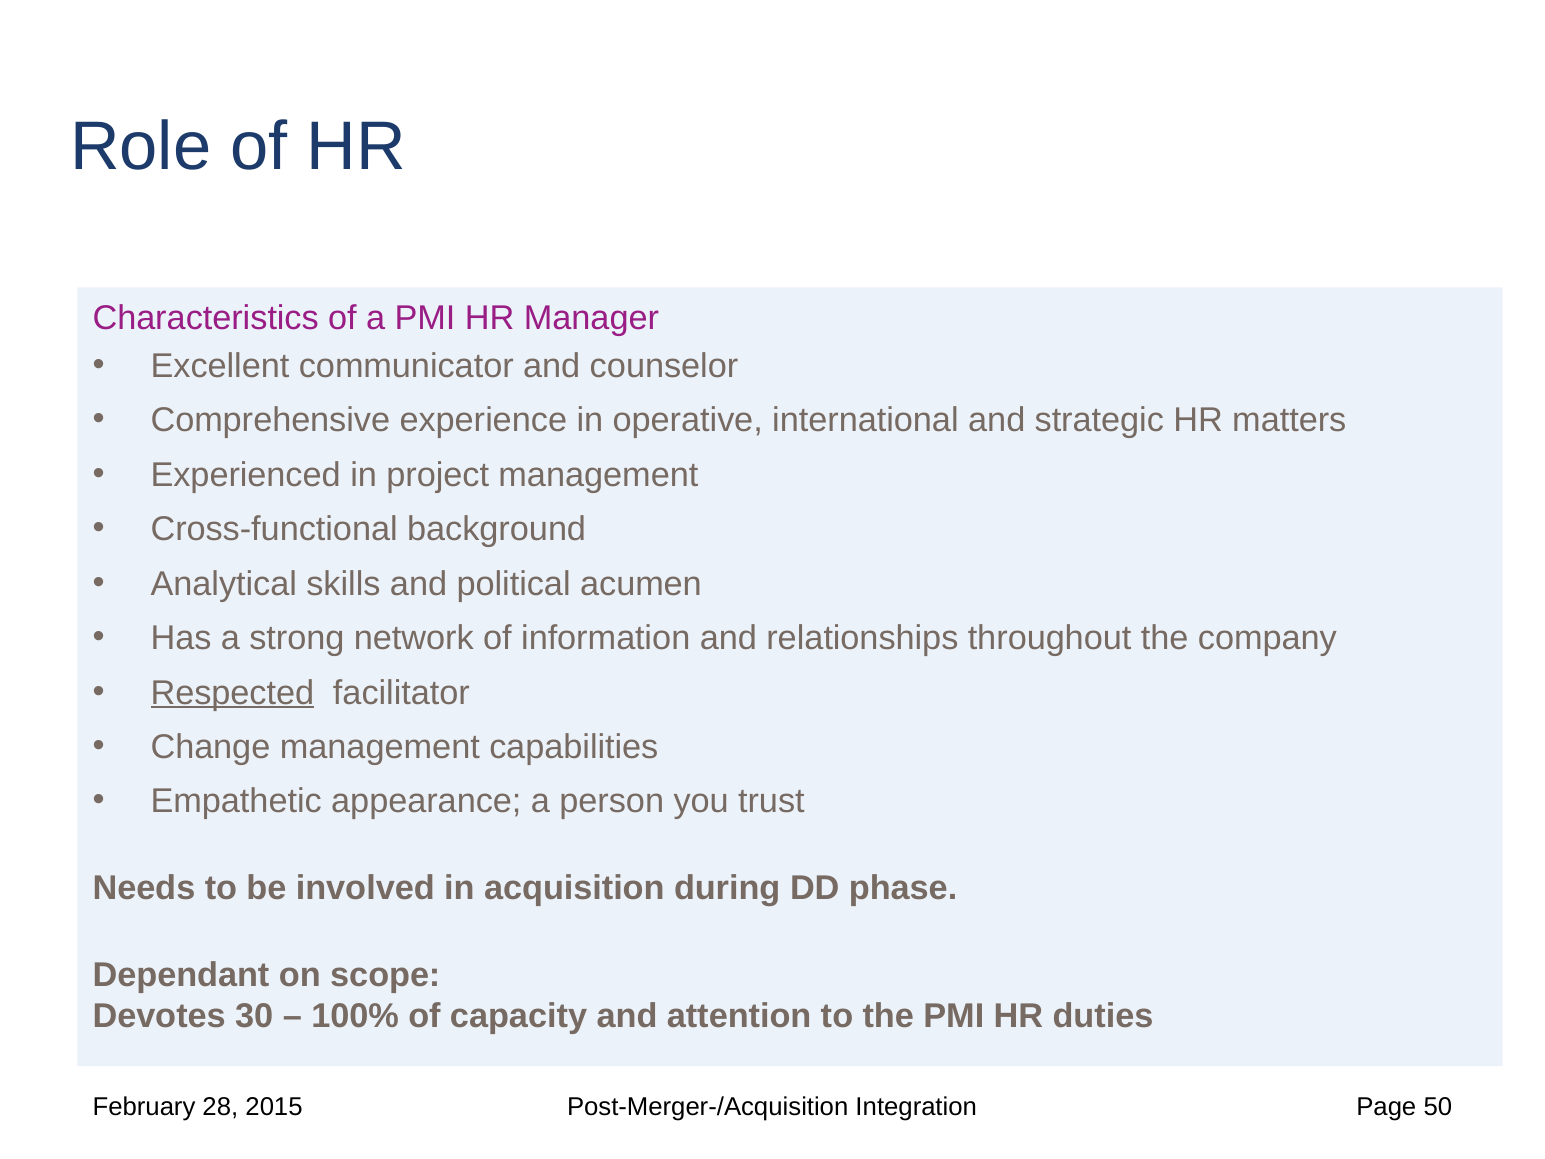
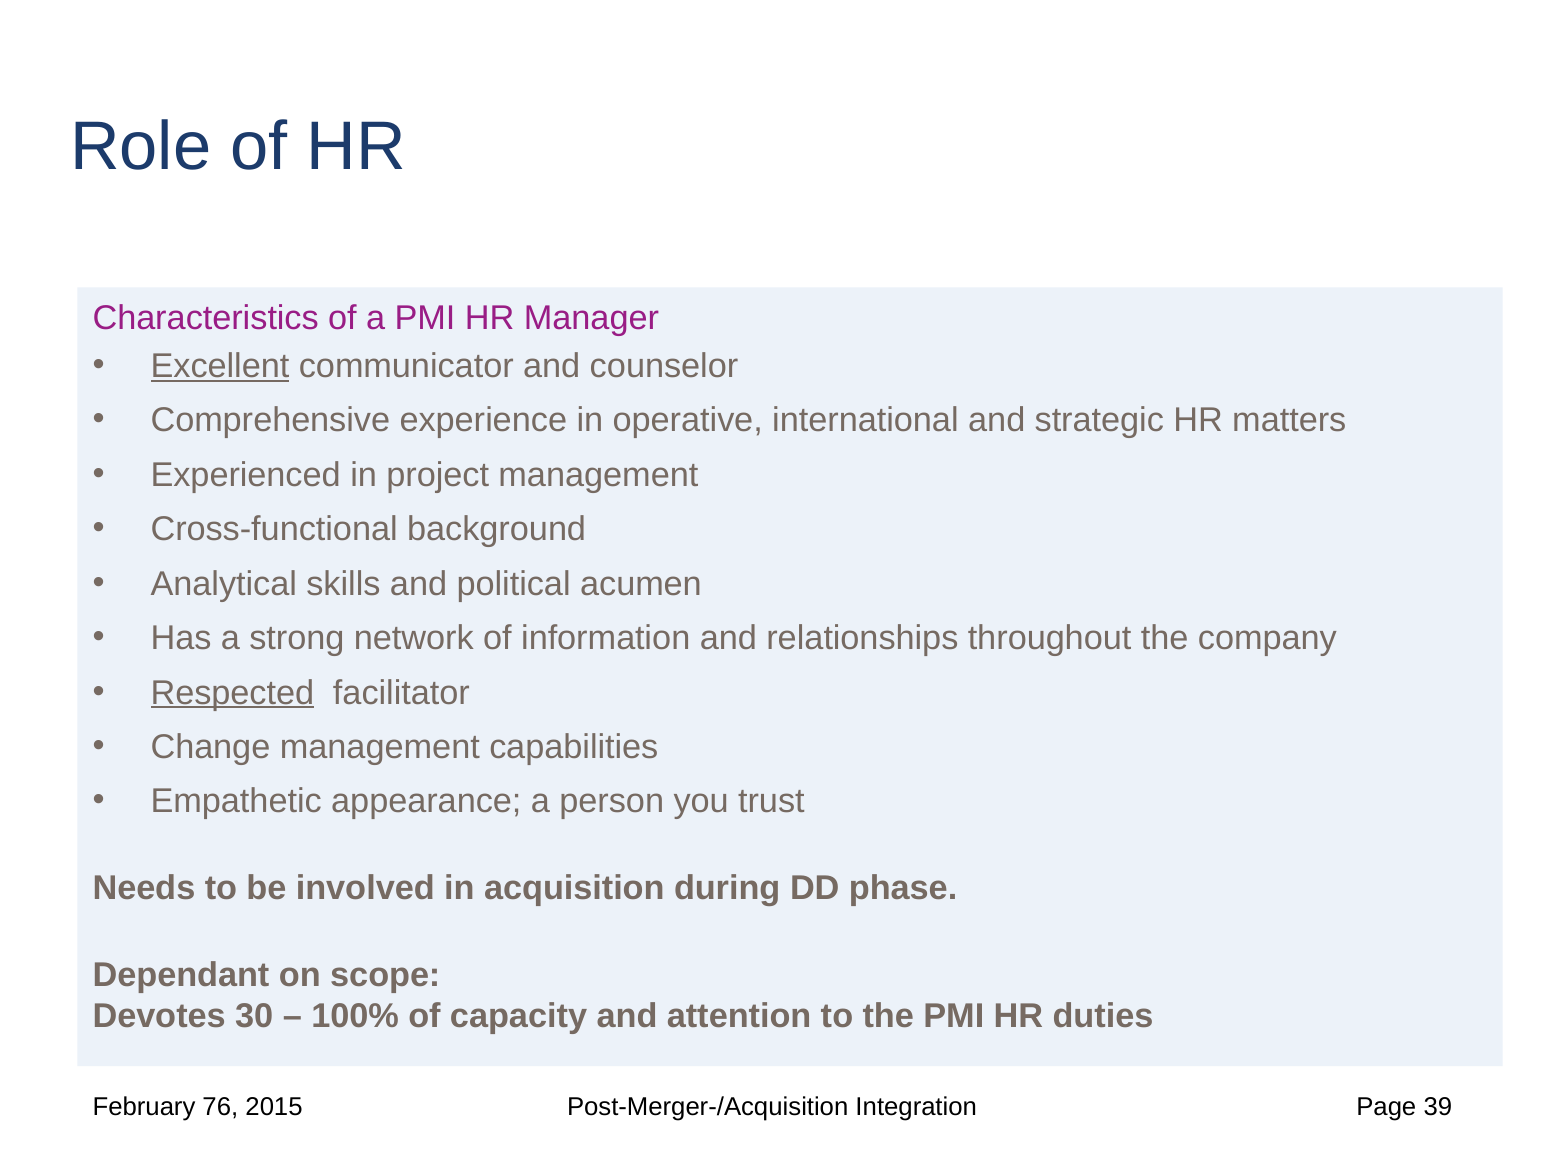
Excellent underline: none -> present
28: 28 -> 76
50: 50 -> 39
